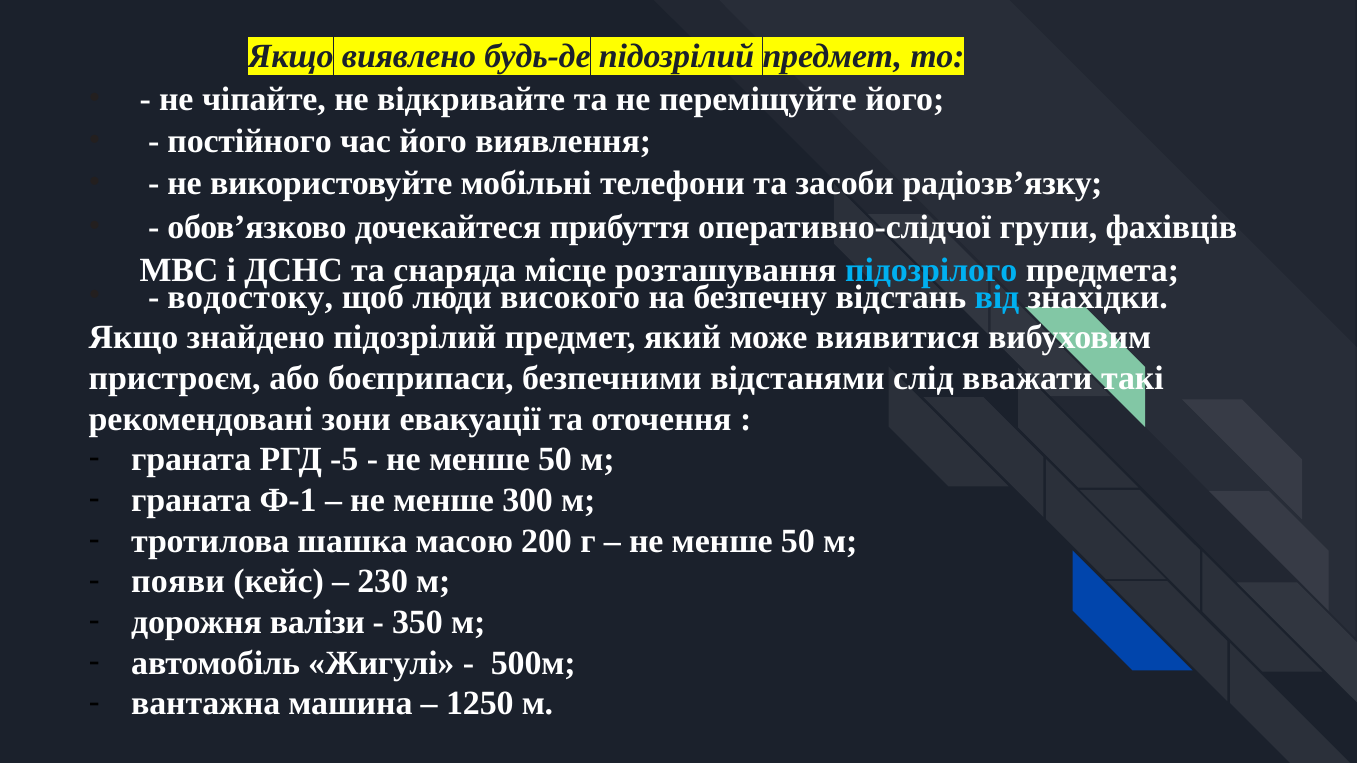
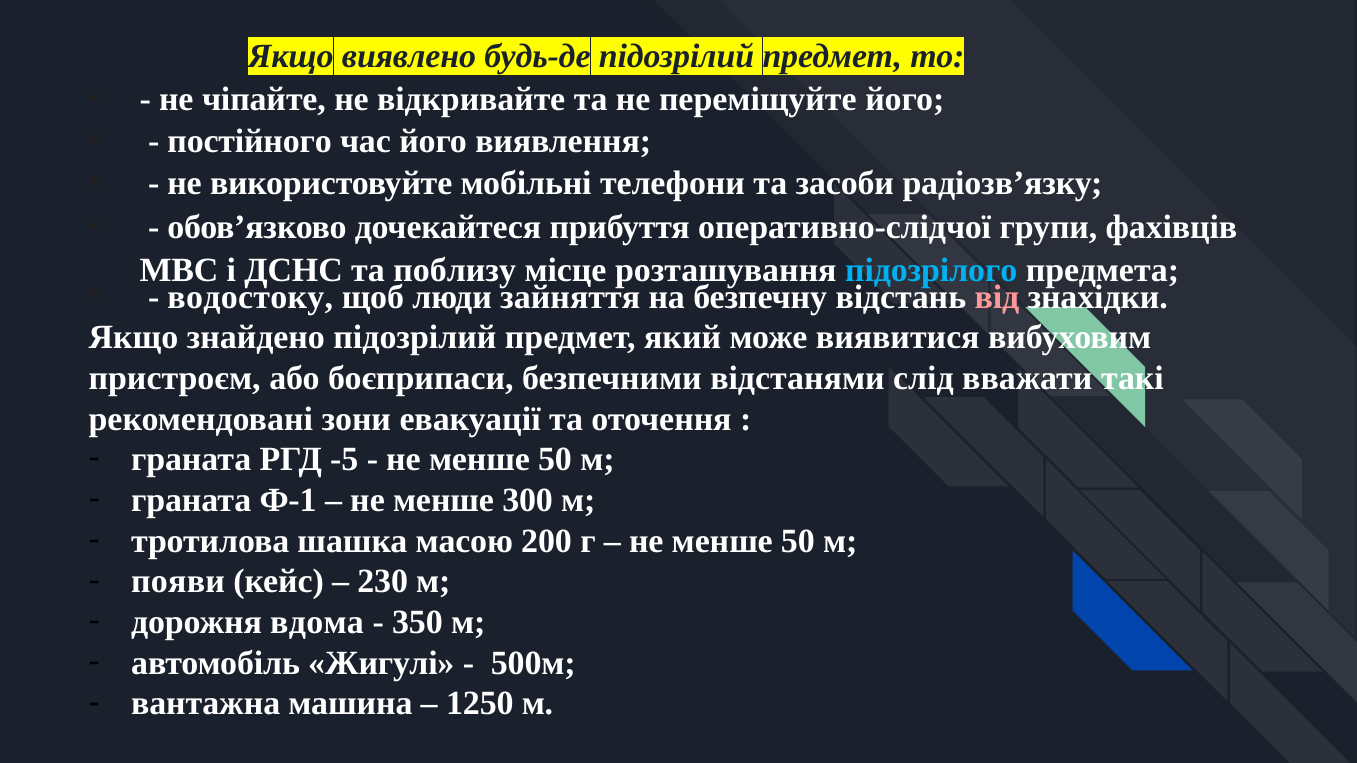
снаряда: снаряда -> поблизу
високого: високого -> зайняття
від colour: light blue -> pink
валізи: валізи -> вдома
